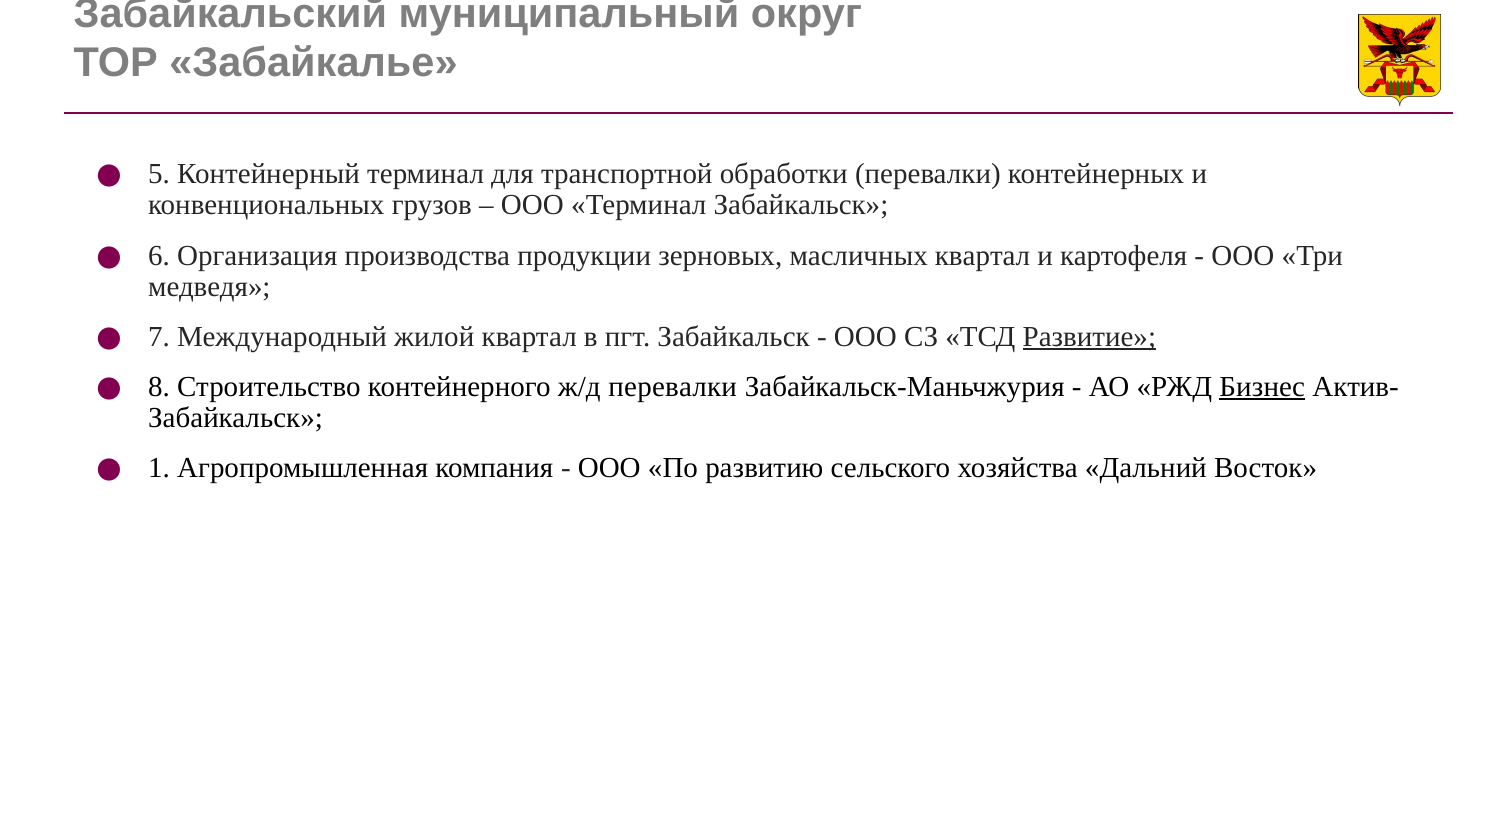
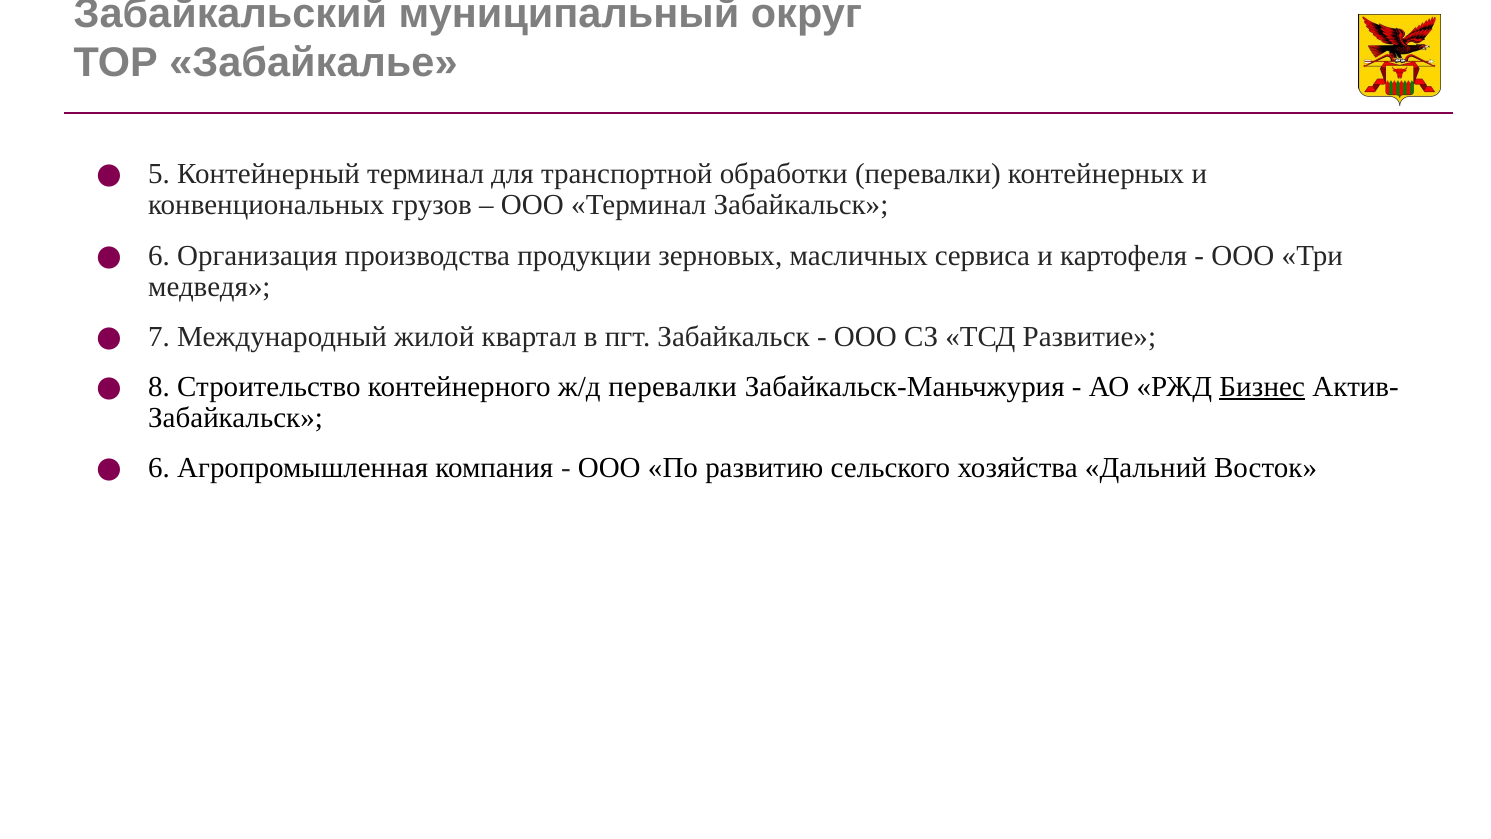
масличных квартал: квартал -> сервиса
Развитие underline: present -> none
1 at (159, 468): 1 -> 6
